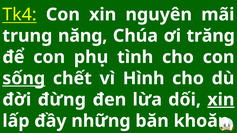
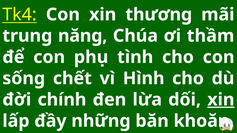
nguyên: nguyên -> thương
trăng: trăng -> thầm
sống underline: present -> none
đừng: đừng -> chính
